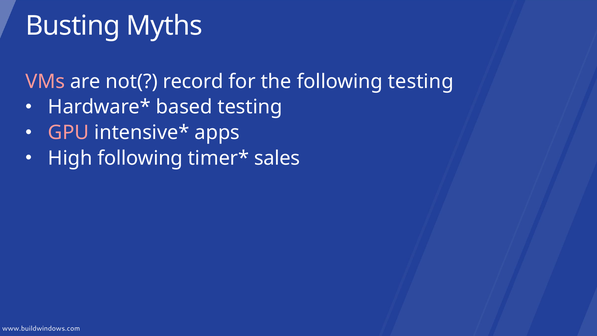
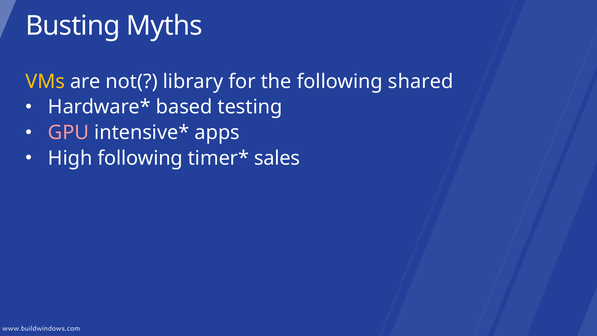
VMs colour: pink -> yellow
record: record -> library
following testing: testing -> shared
